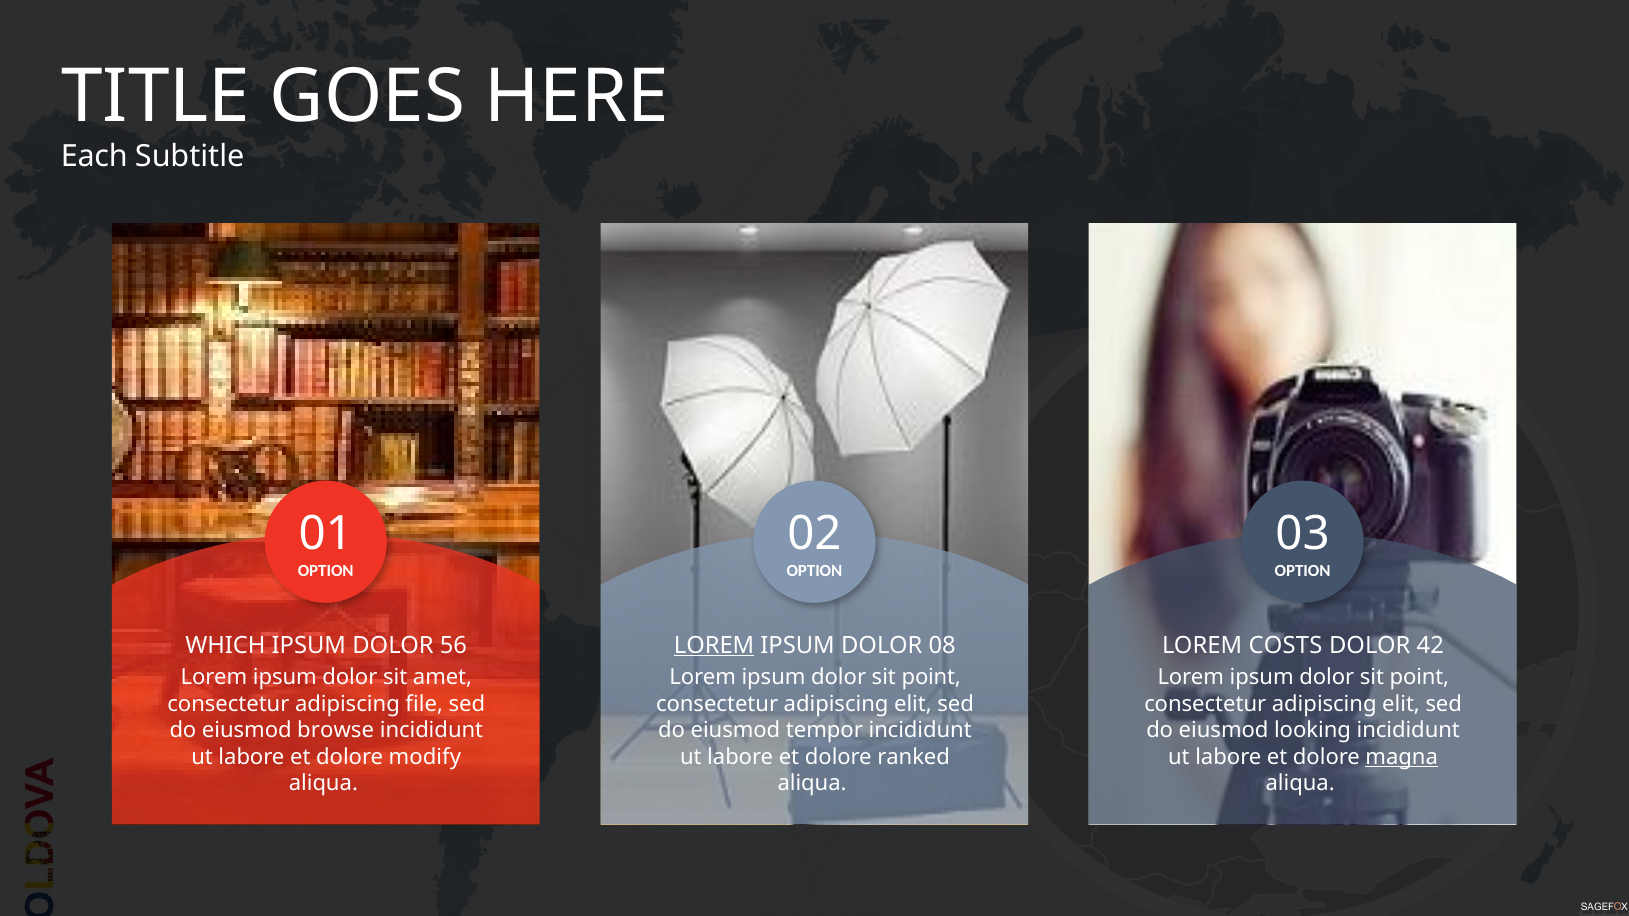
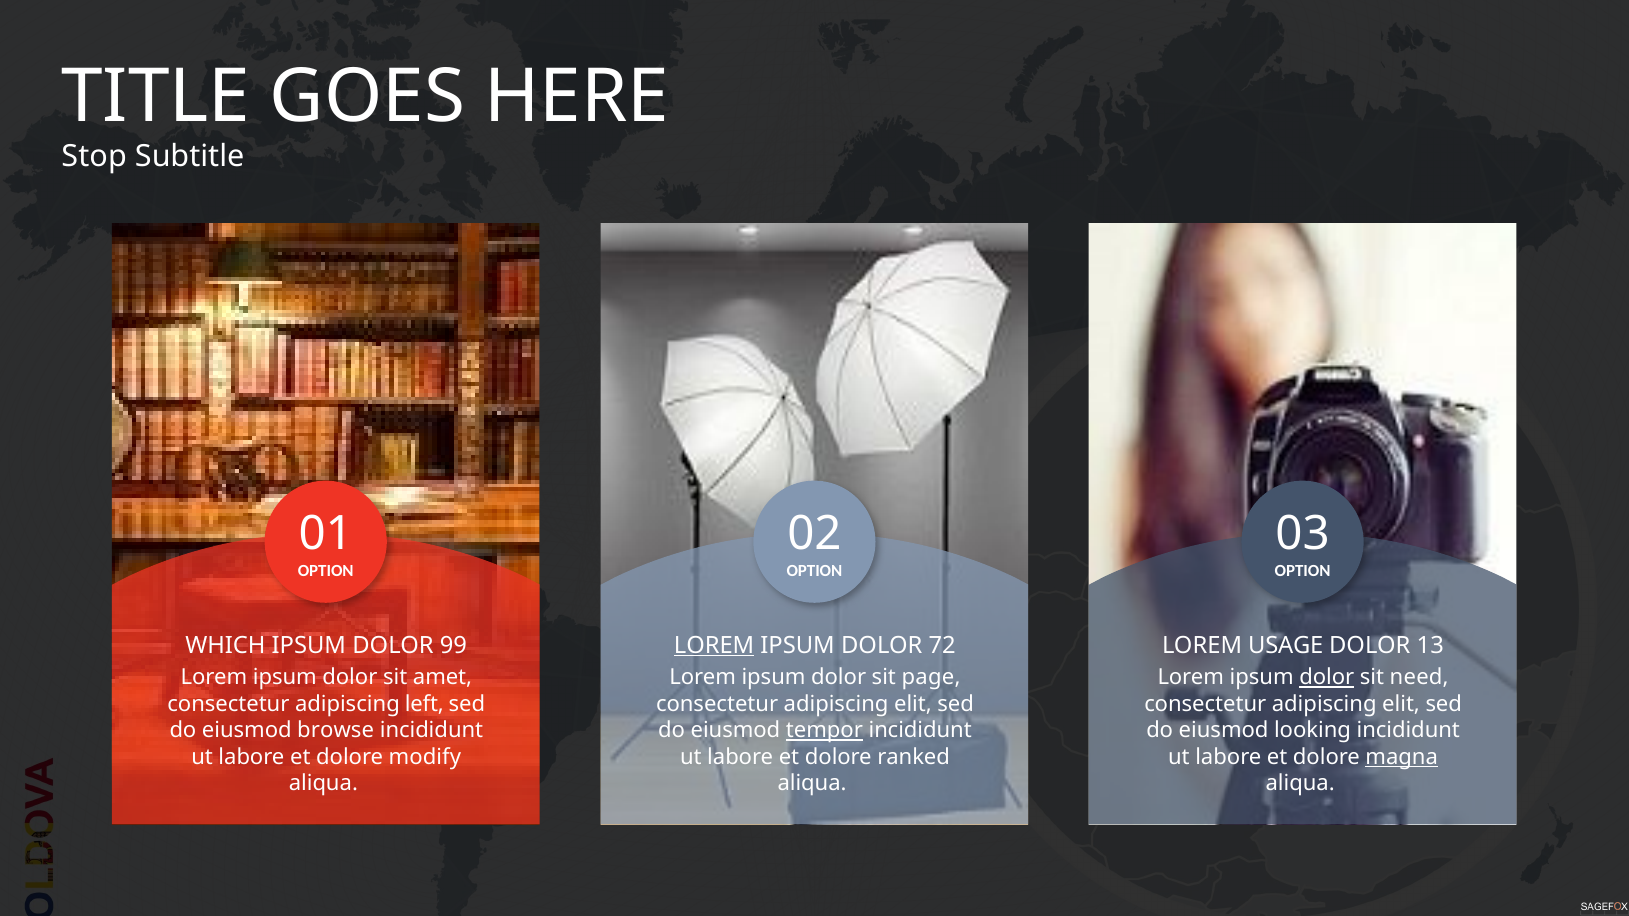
Each: Each -> Stop
56: 56 -> 99
08: 08 -> 72
COSTS: COSTS -> USAGE
42: 42 -> 13
point at (931, 678): point -> page
dolor at (1327, 678) underline: none -> present
point at (1419, 678): point -> need
file: file -> left
tempor underline: none -> present
